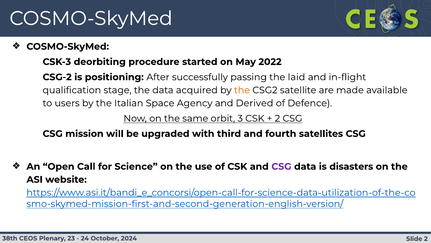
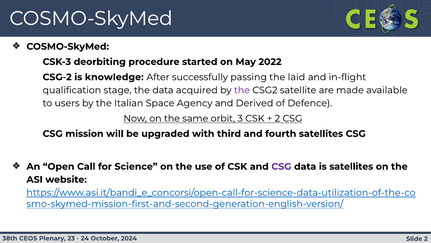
positioning: positioning -> knowledge
the at (242, 90) colour: orange -> purple
is disasters: disasters -> satellites
